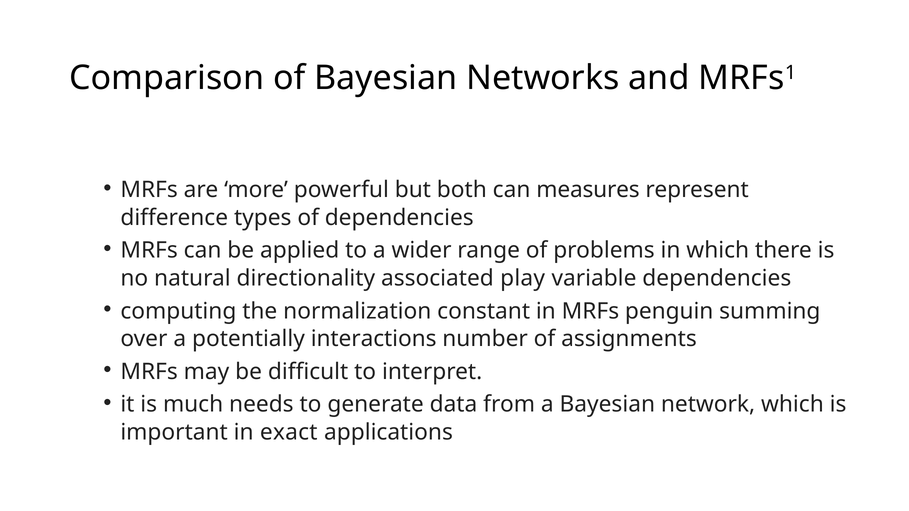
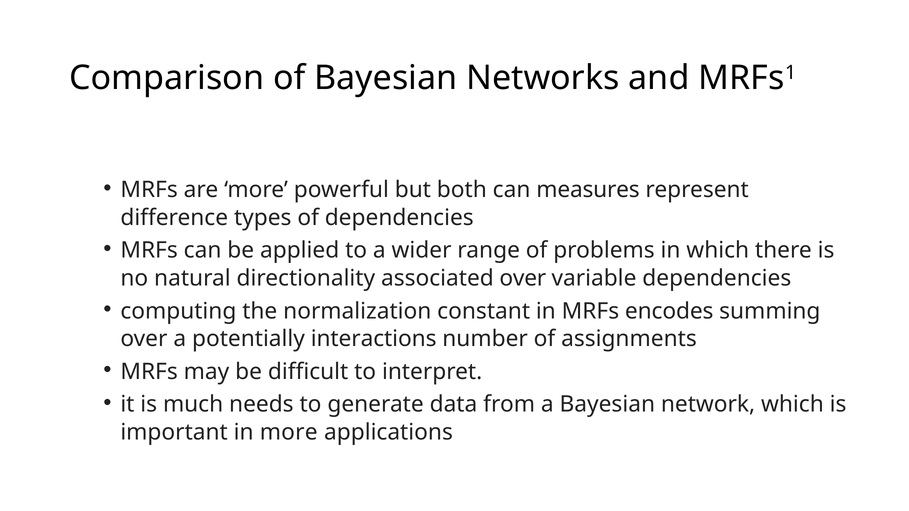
associated play: play -> over
penguin: penguin -> encodes
in exact: exact -> more
